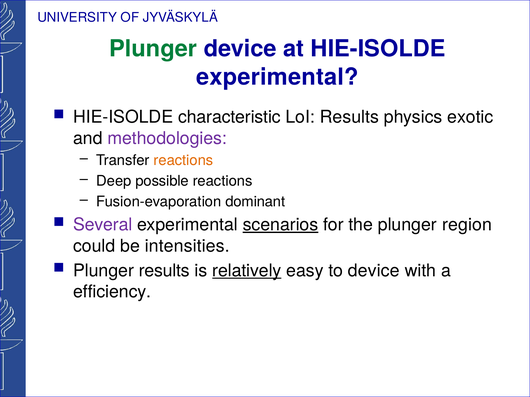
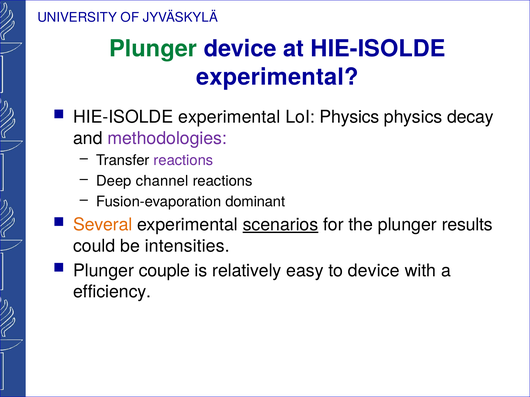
characteristic at (229, 117): characteristic -> experimental
LoI Results: Results -> Physics
exotic: exotic -> decay
reactions at (183, 161) colour: orange -> purple
possible: possible -> channel
Several colour: purple -> orange
region: region -> results
Plunger results: results -> couple
relatively underline: present -> none
